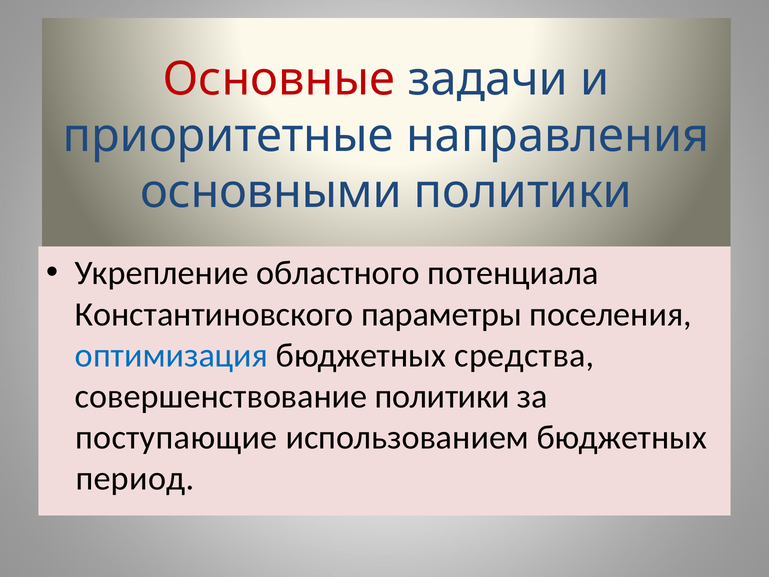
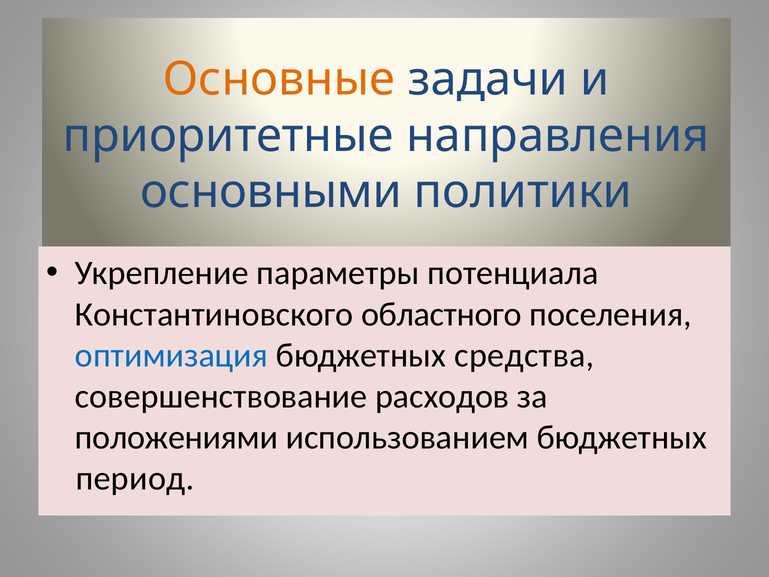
Основные colour: red -> orange
областного: областного -> параметры
параметры: параметры -> областного
совершенствование политики: политики -> расходов
поступающие: поступающие -> положениями
